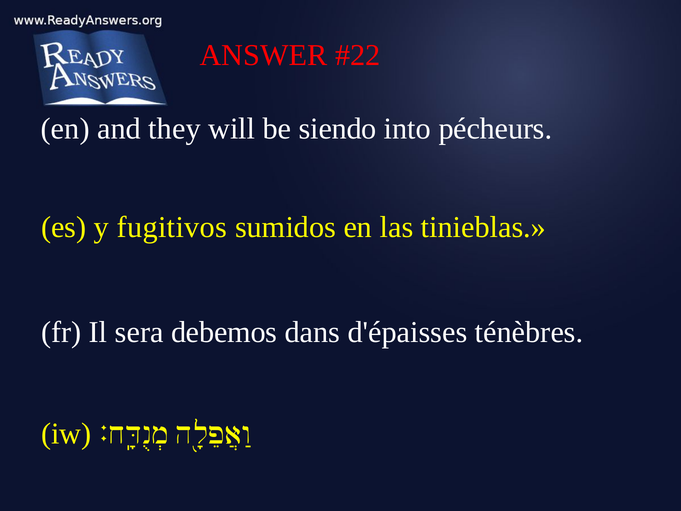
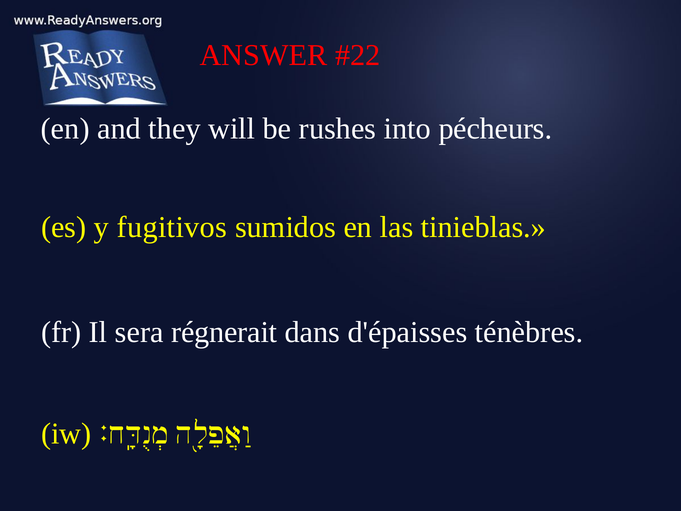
siendo: siendo -> rushes
debemos: debemos -> régnerait
